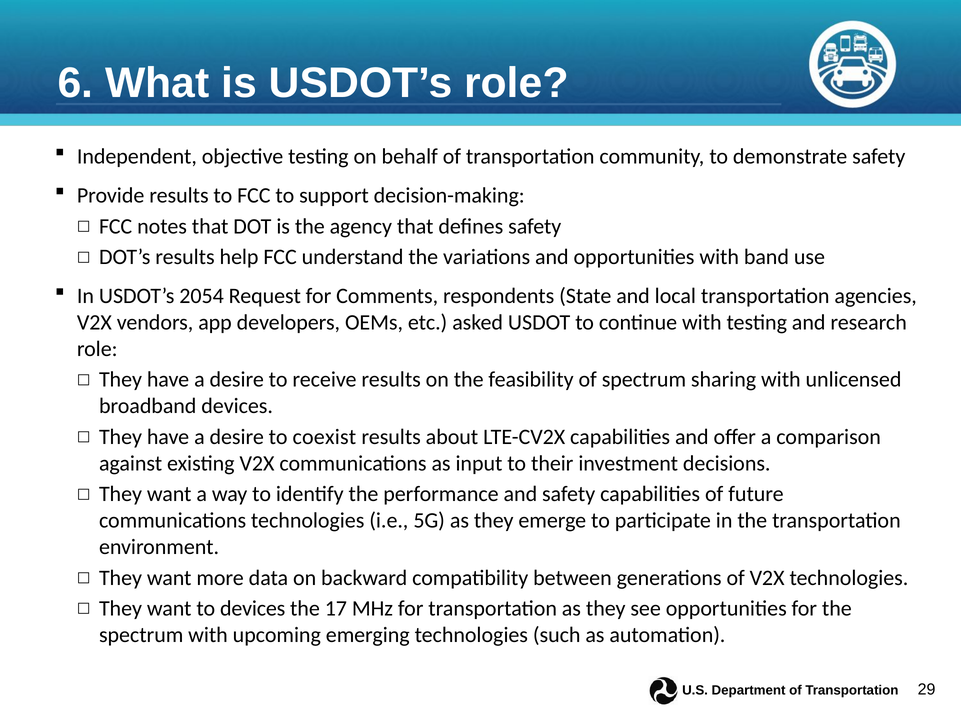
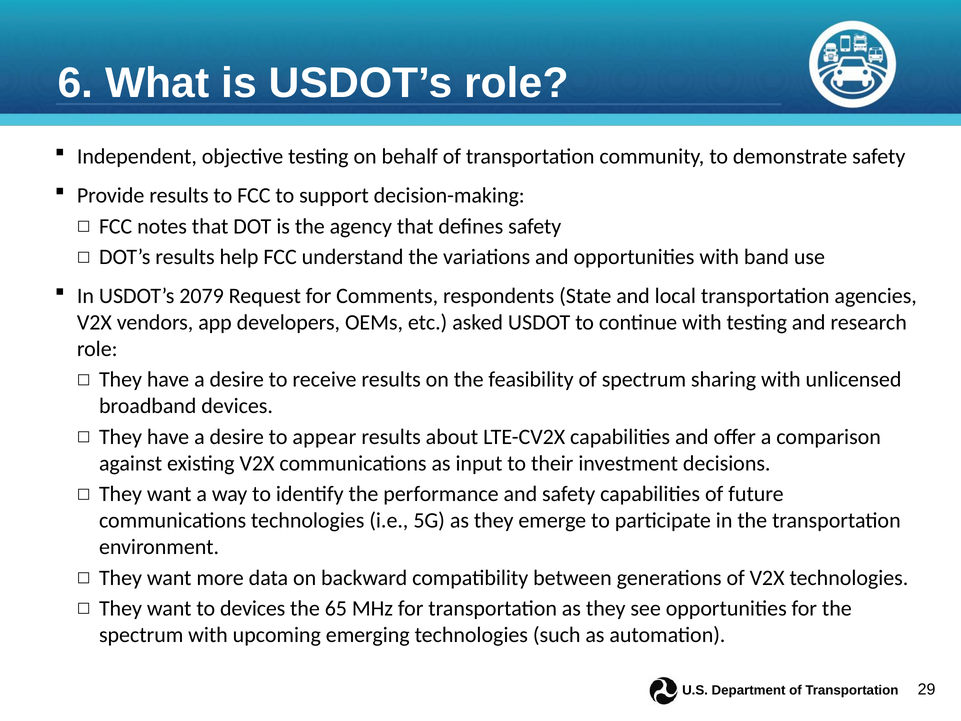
2054: 2054 -> 2079
coexist: coexist -> appear
17: 17 -> 65
